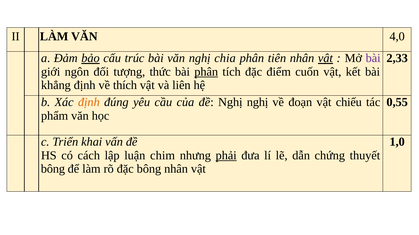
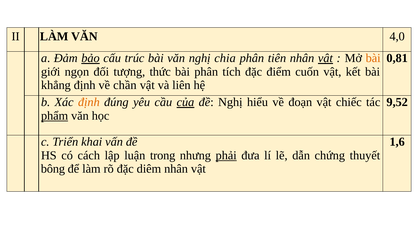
bài at (373, 58) colour: purple -> orange
2,33: 2,33 -> 0,81
ngôn: ngôn -> ngọn
phân at (206, 72) underline: present -> none
thích: thích -> chần
của underline: none -> present
Nghị nghị: nghị -> hiểu
chiếu: chiếu -> chiếc
0,55: 0,55 -> 9,52
phẩm underline: none -> present
1,0: 1,0 -> 1,6
chim: chim -> trong
đặc bông: bông -> diêm
